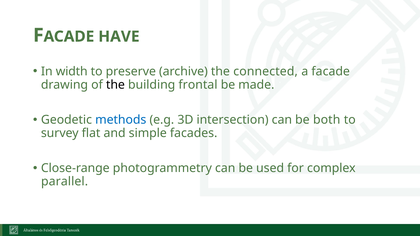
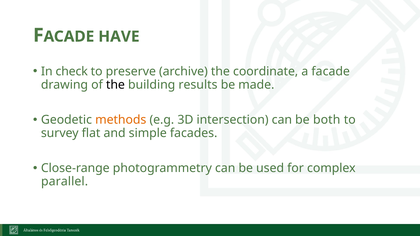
width: width -> check
connected: connected -> coordinate
frontal: frontal -> results
methods colour: blue -> orange
